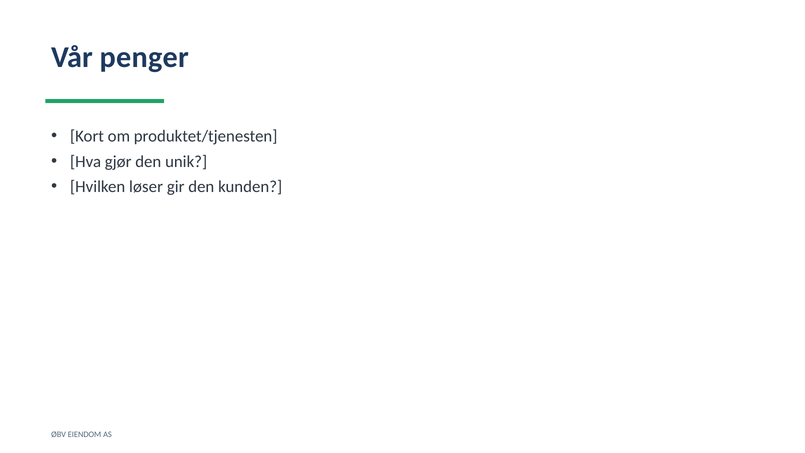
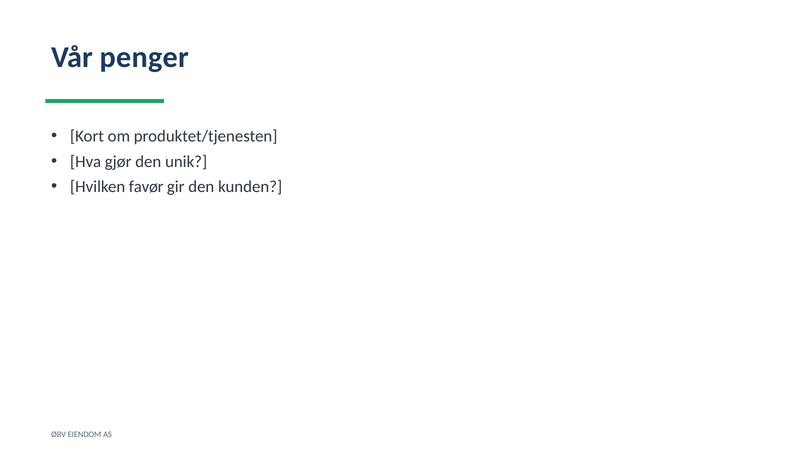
løser: løser -> favør
